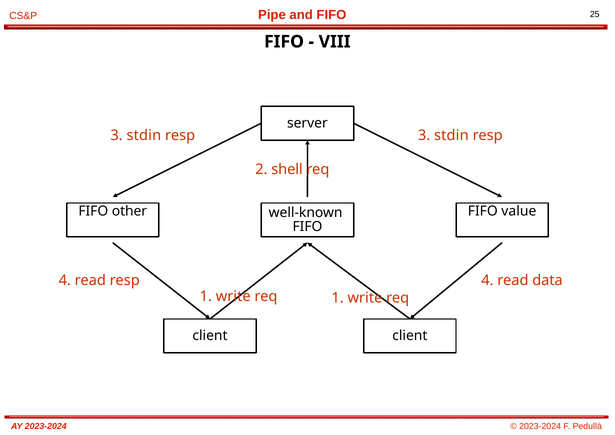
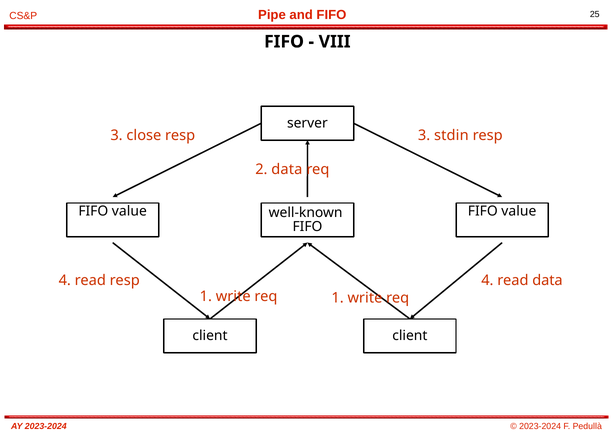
stdin at (144, 136): stdin -> close
2 shell: shell -> data
other at (129, 211): other -> value
